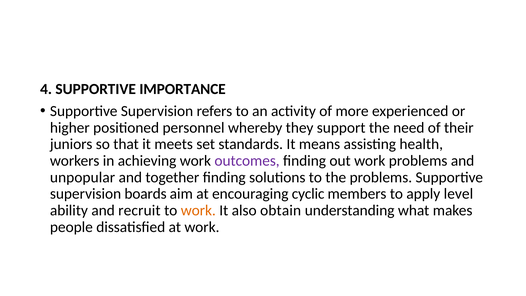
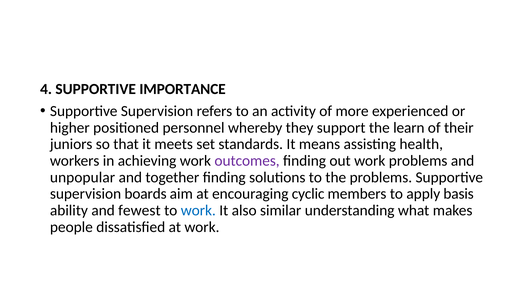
need: need -> learn
level: level -> basis
recruit: recruit -> fewest
work at (198, 210) colour: orange -> blue
obtain: obtain -> similar
